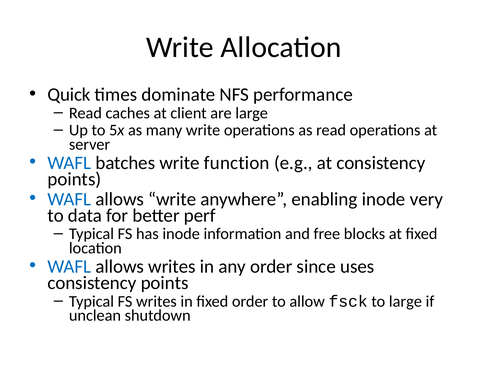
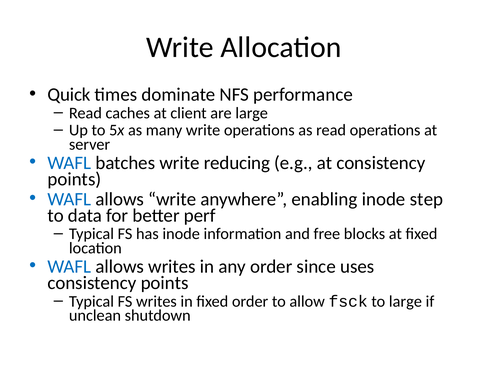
function: function -> reducing
very: very -> step
